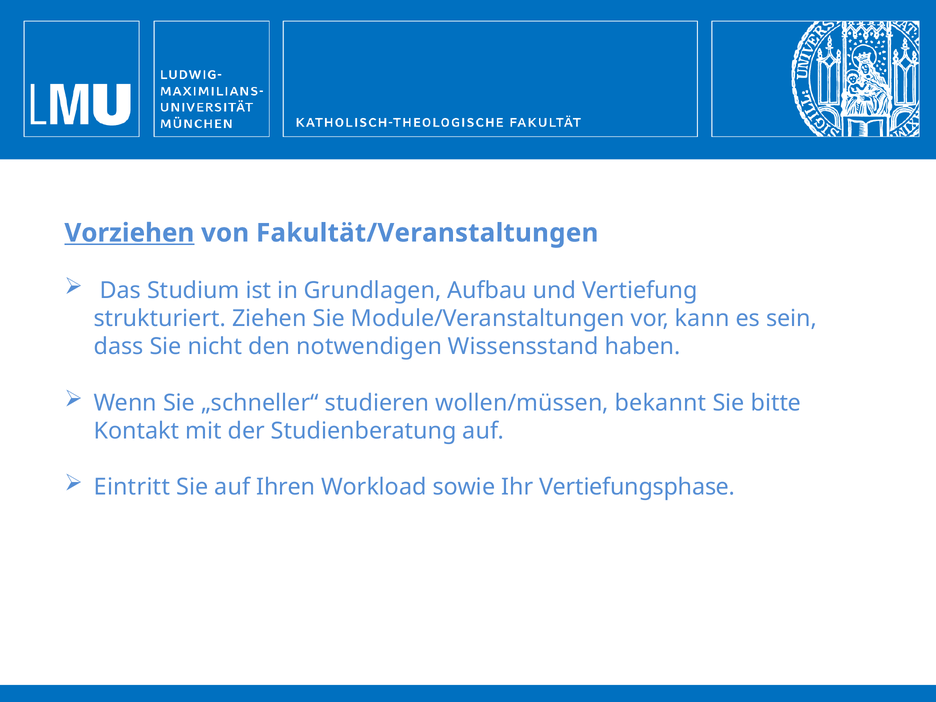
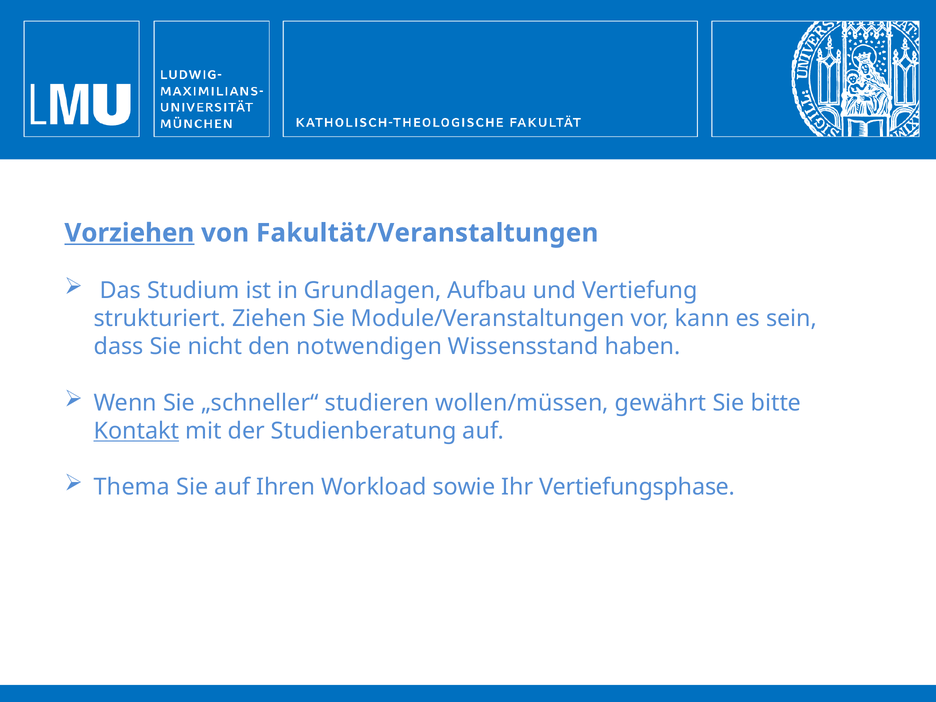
bekannt: bekannt -> gewährt
Kontakt underline: none -> present
Eintritt: Eintritt -> Thema
